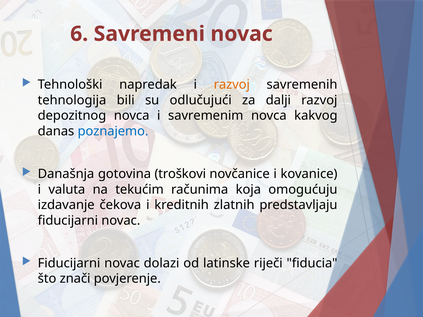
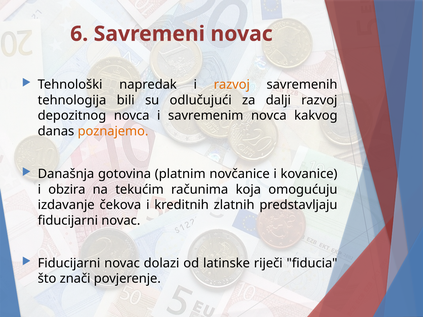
poznajemo colour: blue -> orange
troškovi: troškovi -> platnim
valuta: valuta -> obzira
